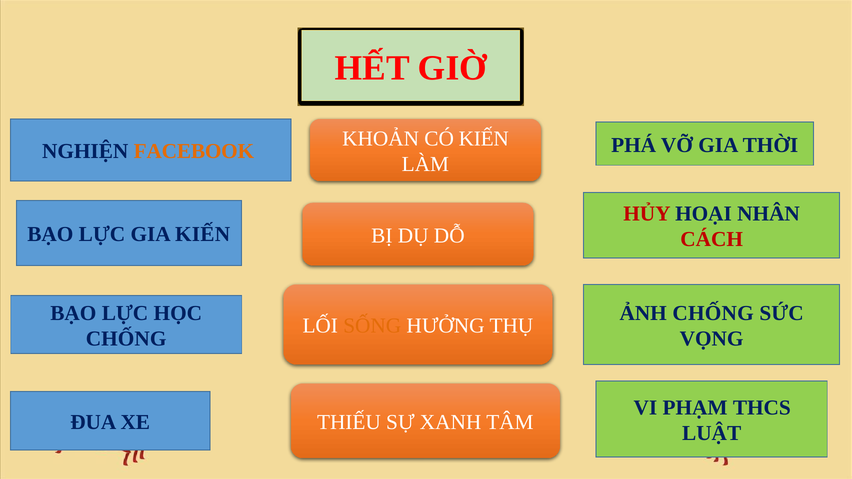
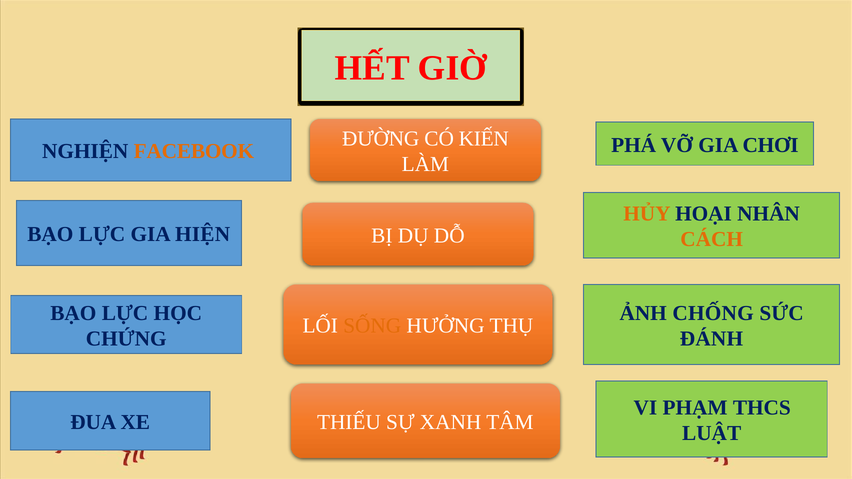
KHOẢN: KHOẢN -> ĐƯỜNG
GIA THỜI: THỜI -> CHƠI
HỦY colour: red -> orange
GIA KIẾN: KIẾN -> HIỆN
CÁCH colour: red -> orange
CHỐNG at (126, 339): CHỐNG -> CHỨNG
VỌNG: VỌNG -> ĐÁNH
